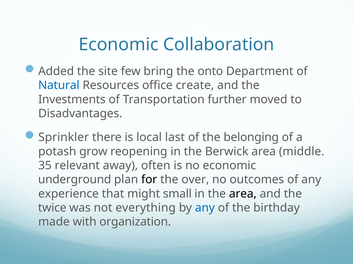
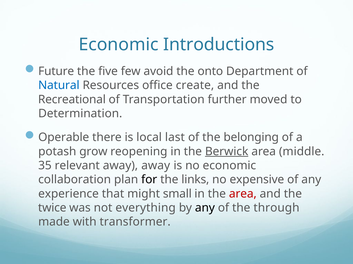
Collaboration: Collaboration -> Introductions
Added: Added -> Future
site: site -> five
bring: bring -> avoid
Investments: Investments -> Recreational
Disadvantages: Disadvantages -> Determination
Sprinkler: Sprinkler -> Operable
Berwick underline: none -> present
away often: often -> away
underground: underground -> collaboration
over: over -> links
outcomes: outcomes -> expensive
area at (243, 194) colour: black -> red
any at (205, 208) colour: blue -> black
birthday: birthday -> through
organization: organization -> transformer
